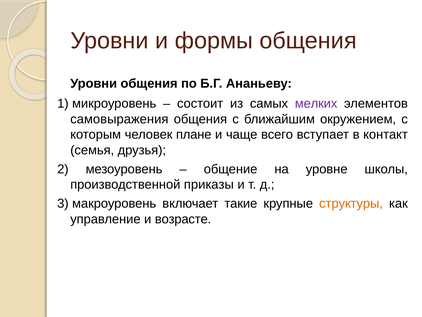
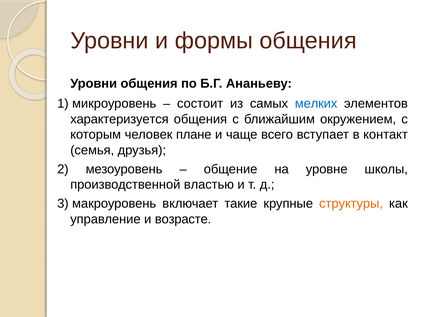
мелких colour: purple -> blue
самовыражения: самовыражения -> характеризуется
приказы: приказы -> властью
